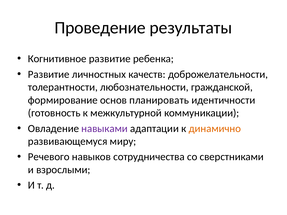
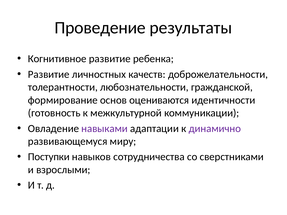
планировать: планировать -> оцениваются
динамично colour: orange -> purple
Речевого: Речевого -> Поступки
